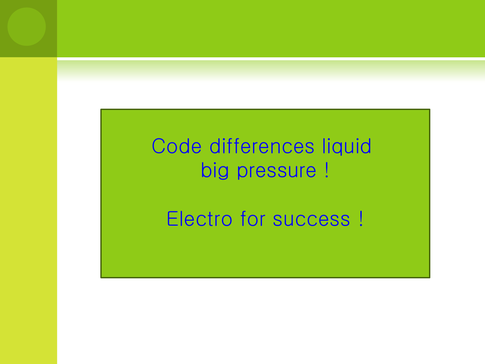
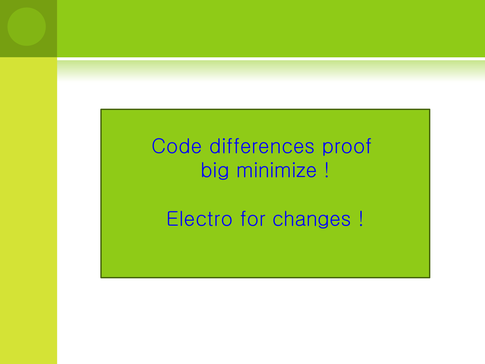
liquid: liquid -> proof
pressure: pressure -> minimize
success: success -> changes
